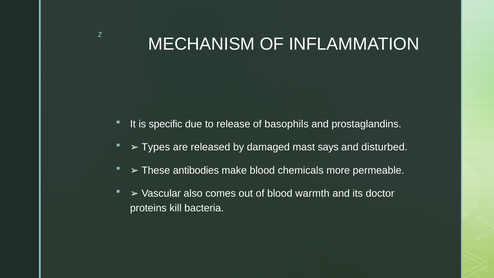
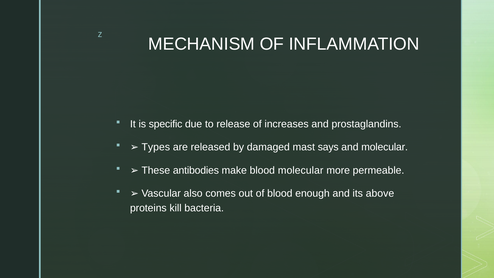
basophils: basophils -> increases
and disturbed: disturbed -> molecular
blood chemicals: chemicals -> molecular
warmth: warmth -> enough
doctor: doctor -> above
